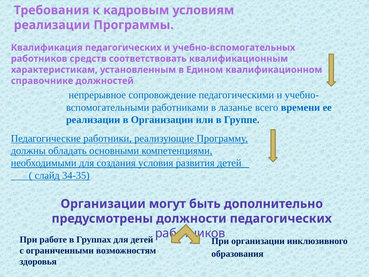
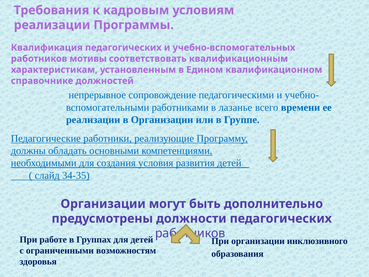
средств: средств -> мотивы
